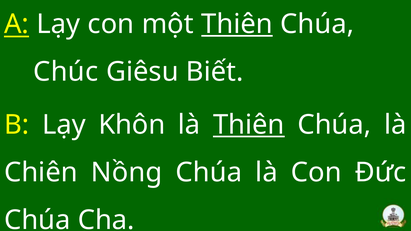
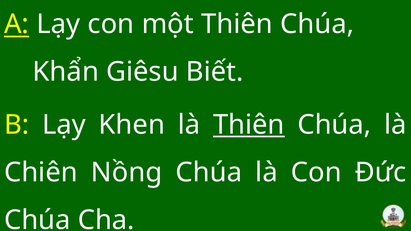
Thiên at (237, 24) underline: present -> none
Chúc: Chúc -> Khẩn
Khôn: Khôn -> Khen
